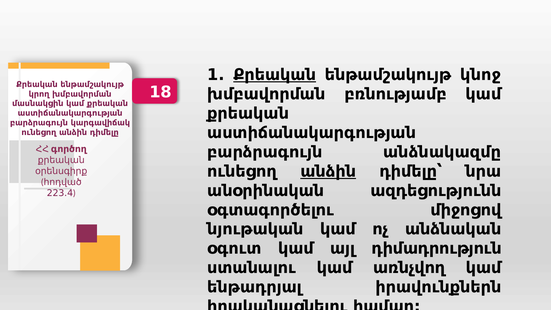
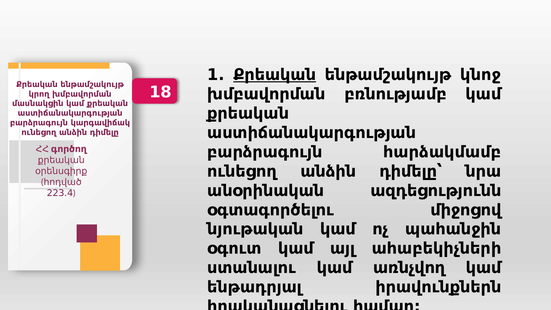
անձնակազմը: անձնակազմը -> հարձակմամբ
անձին at (328, 171) underline: present -> none
անձնական: անձնական -> պահանջին
դիմադրություն: դիմադրություն -> ահաբեկիչների
